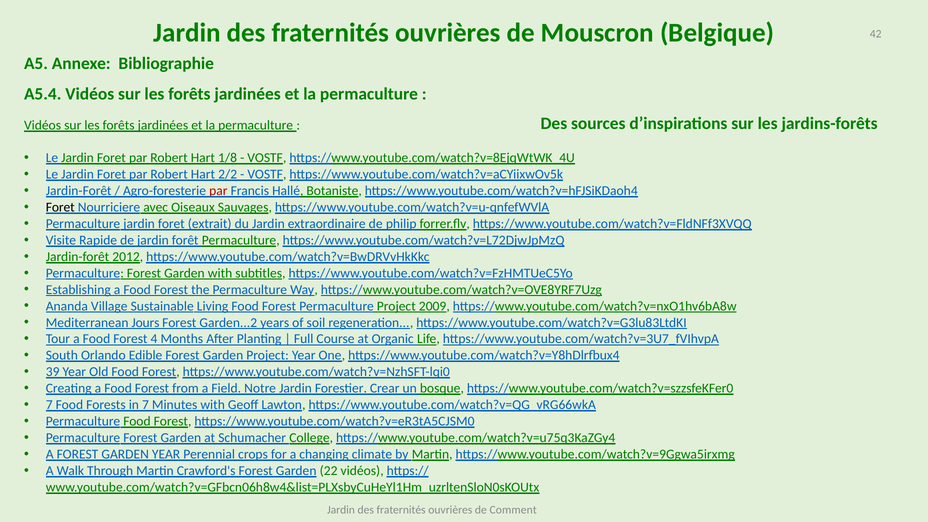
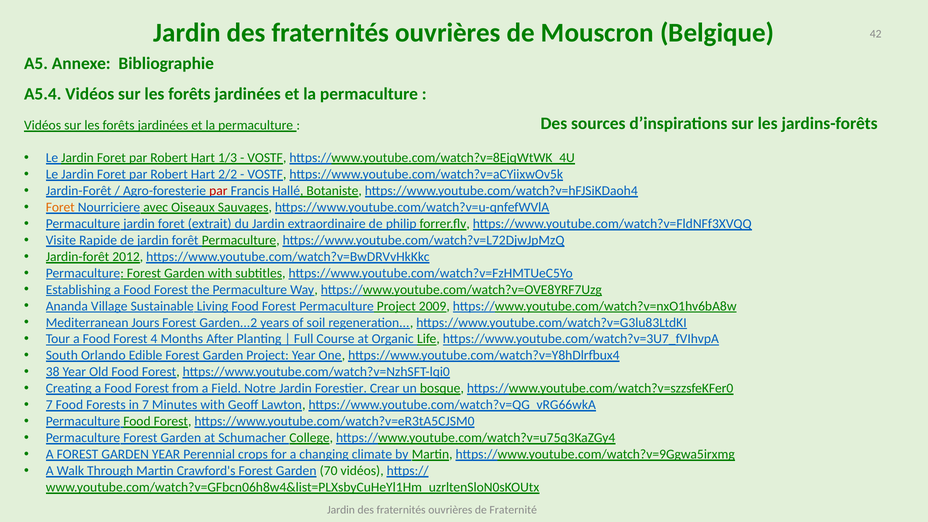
1/8: 1/8 -> 1/3
Foret at (60, 207) colour: black -> orange
39: 39 -> 38
22: 22 -> 70
Comment: Comment -> Fraternité
